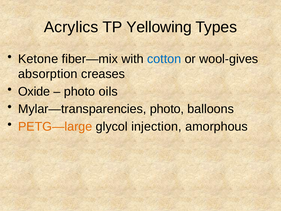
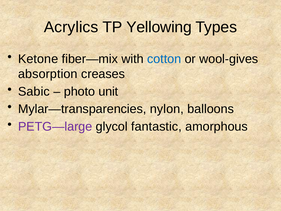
Oxide: Oxide -> Sabic
oils: oils -> unit
Mylar—transparencies photo: photo -> nylon
PETG—large colour: orange -> purple
injection: injection -> fantastic
